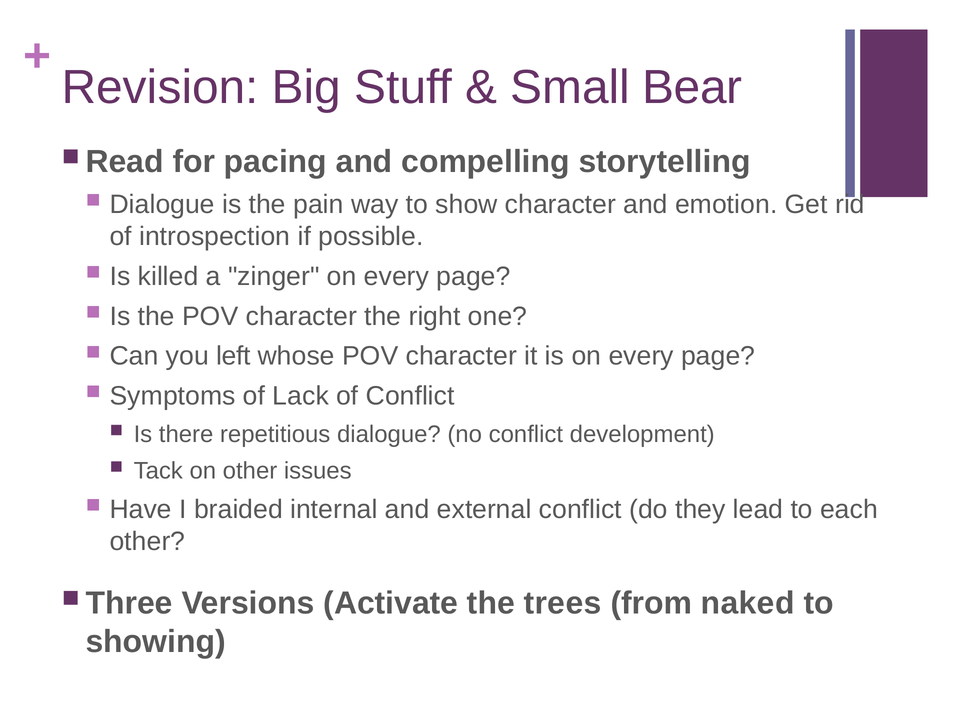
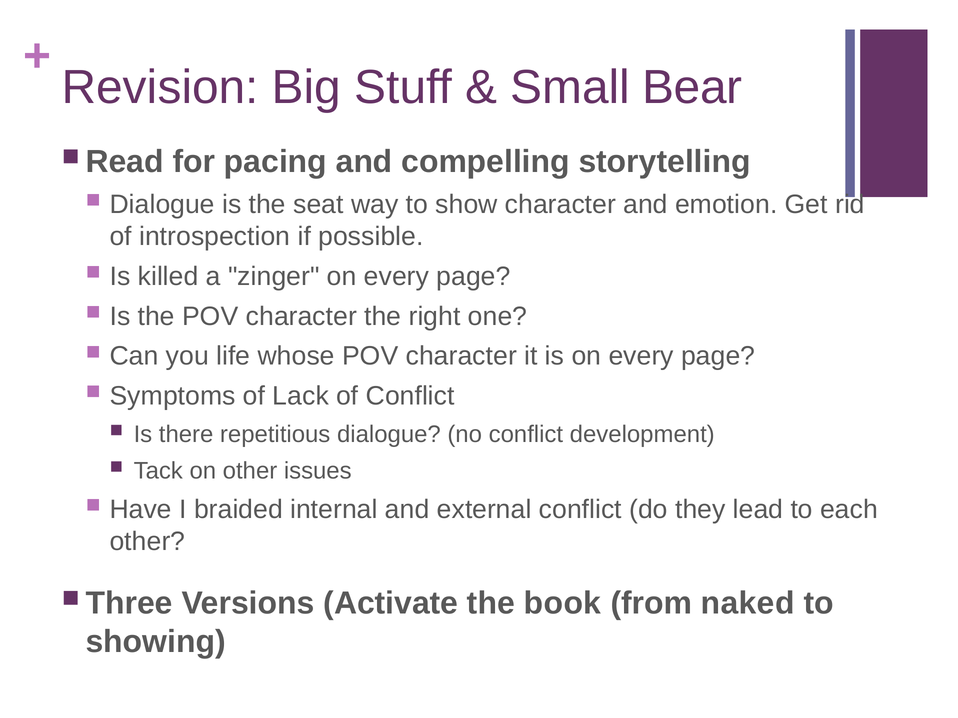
pain: pain -> seat
left: left -> life
trees: trees -> book
